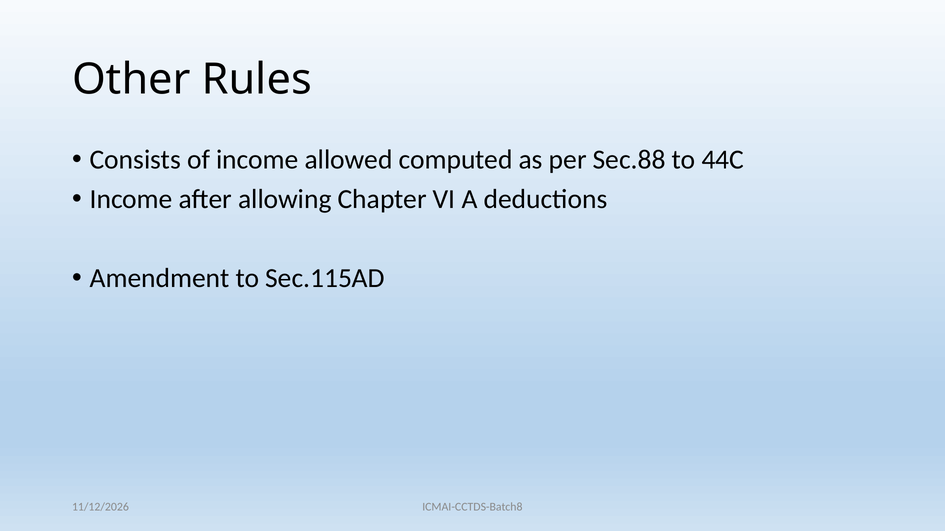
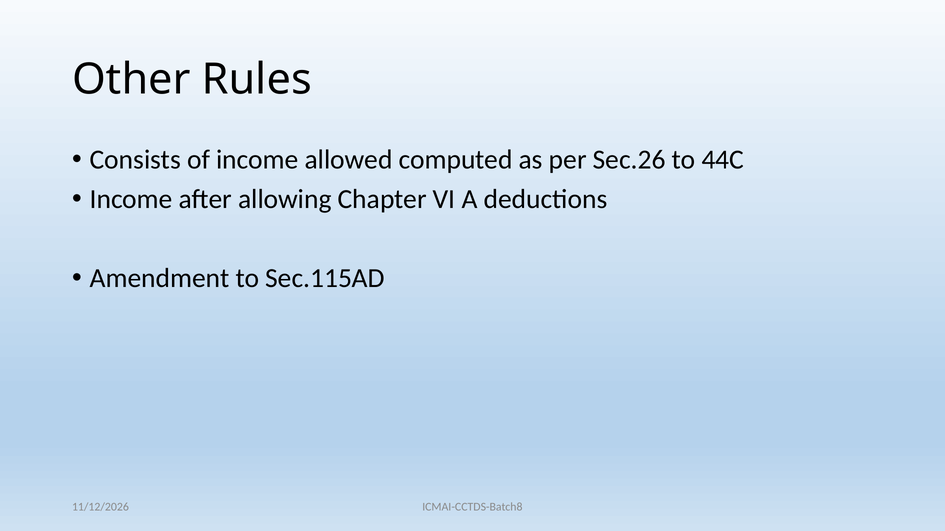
Sec.88: Sec.88 -> Sec.26
